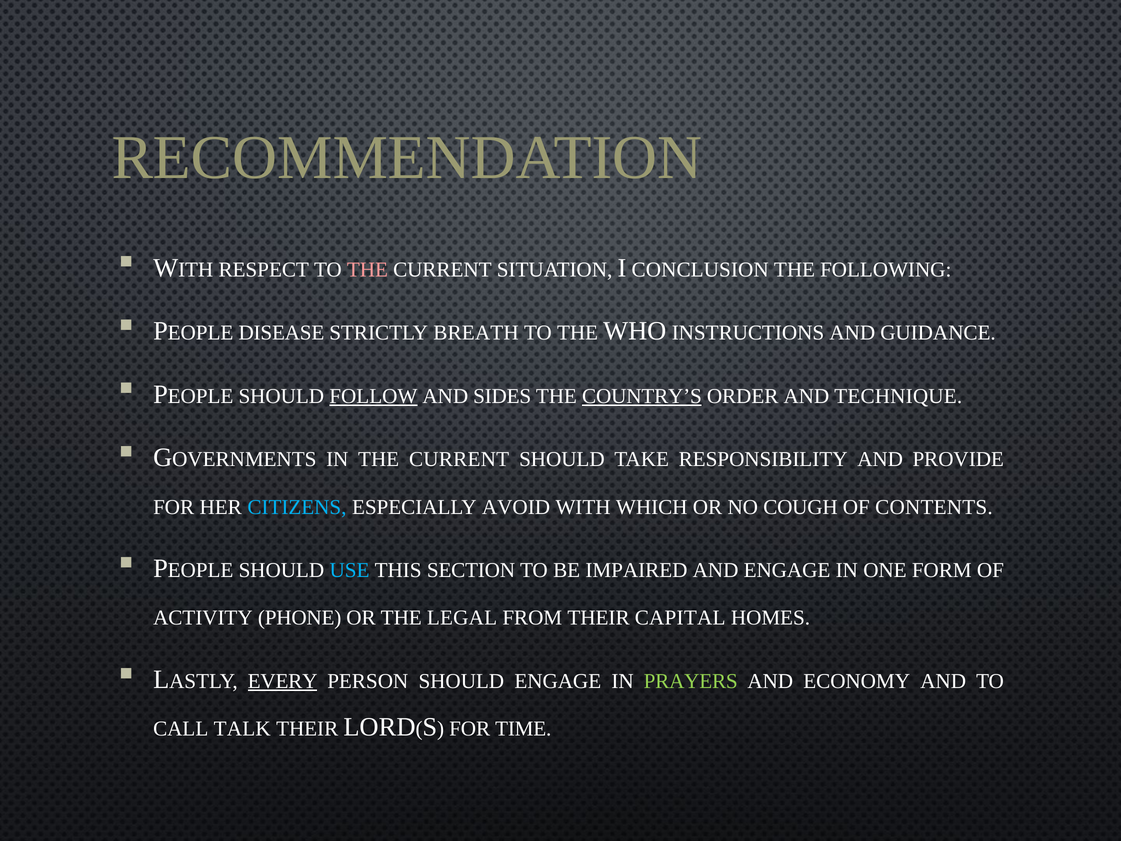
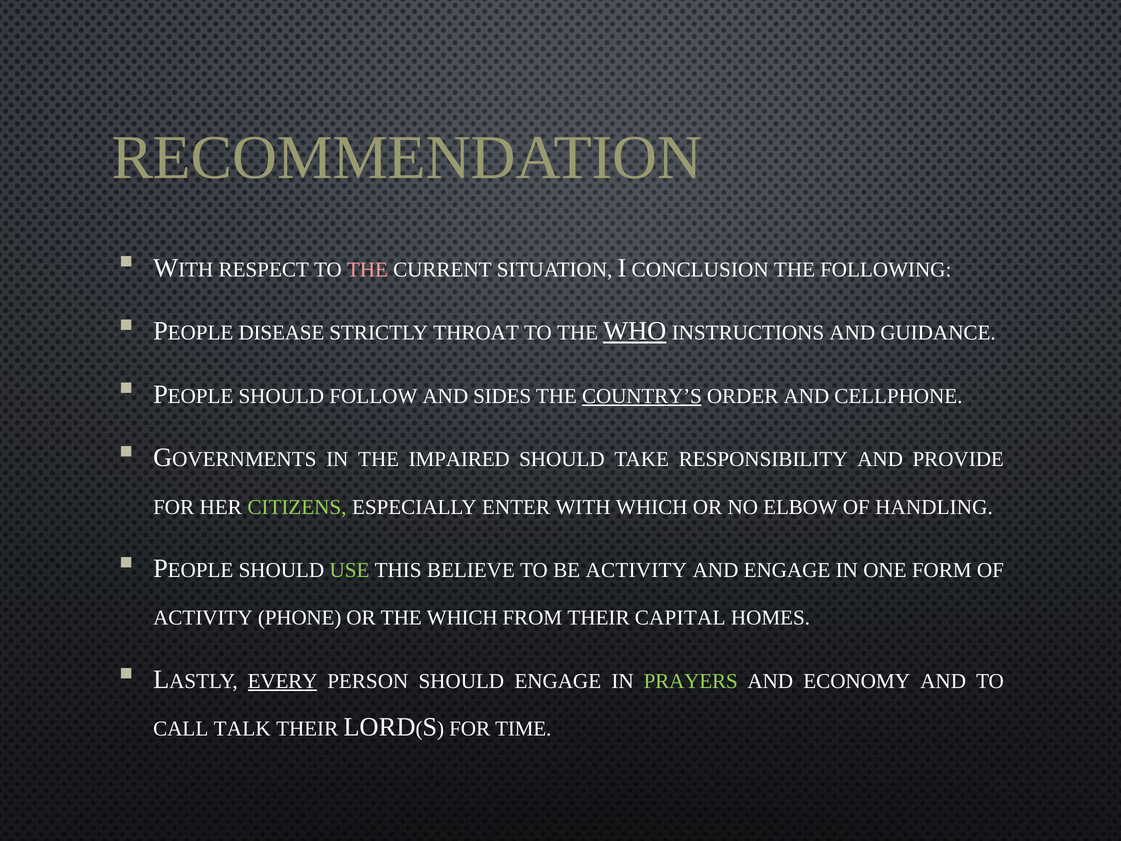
BREATH: BREATH -> THROAT
WHO underline: none -> present
FOLLOW underline: present -> none
TECHNIQUE: TECHNIQUE -> CELLPHONE
IN THE CURRENT: CURRENT -> IMPAIRED
CITIZENS colour: light blue -> light green
AVOID: AVOID -> ENTER
COUGH: COUGH -> ELBOW
CONTENTS: CONTENTS -> HANDLING
USE colour: light blue -> light green
SECTION: SECTION -> BELIEVE
BE IMPAIRED: IMPAIRED -> ACTIVITY
THE LEGAL: LEGAL -> WHICH
